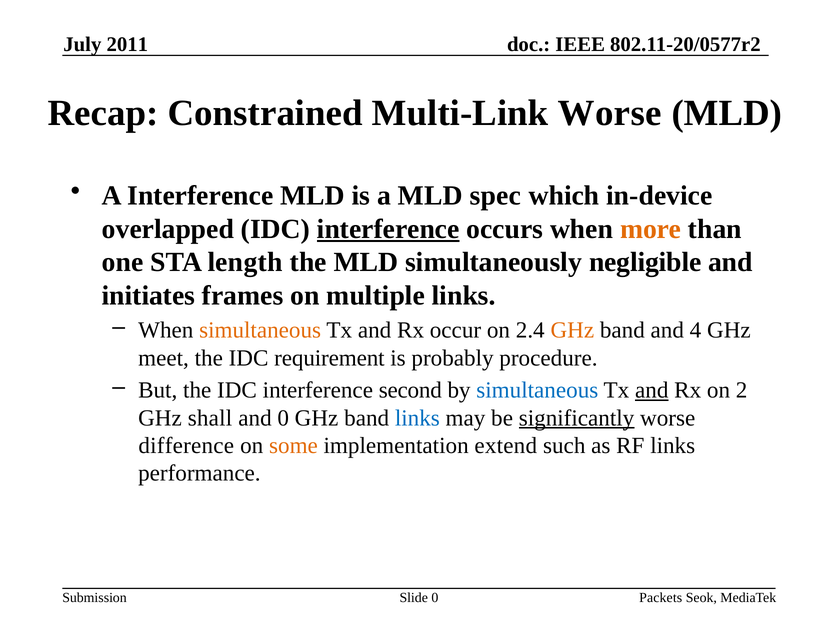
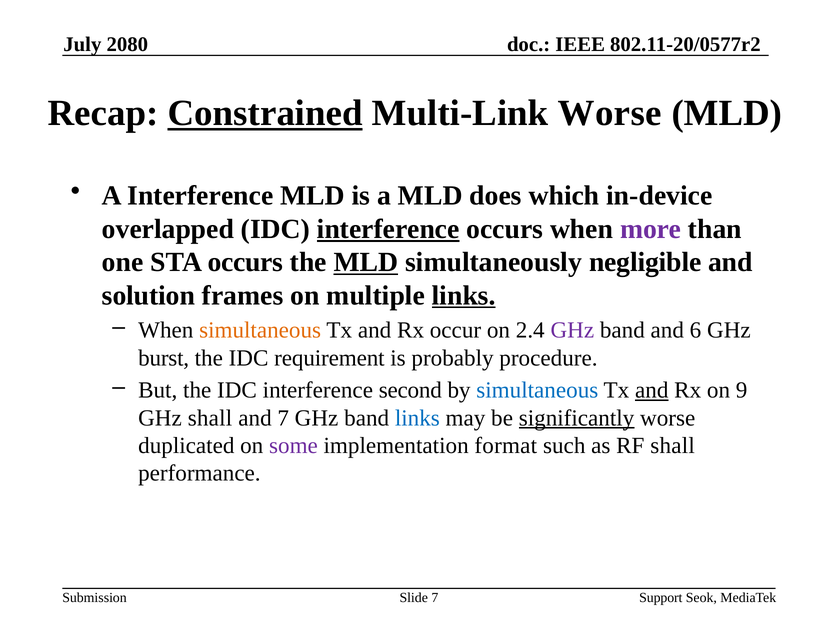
2011: 2011 -> 2080
Constrained underline: none -> present
spec: spec -> does
more colour: orange -> purple
STA length: length -> occurs
MLD at (366, 262) underline: none -> present
initiates: initiates -> solution
links at (464, 296) underline: none -> present
GHz at (572, 330) colour: orange -> purple
4: 4 -> 6
meet: meet -> burst
2: 2 -> 9
and 0: 0 -> 7
difference: difference -> duplicated
some colour: orange -> purple
extend: extend -> format
RF links: links -> shall
Packets: Packets -> Support
Slide 0: 0 -> 7
